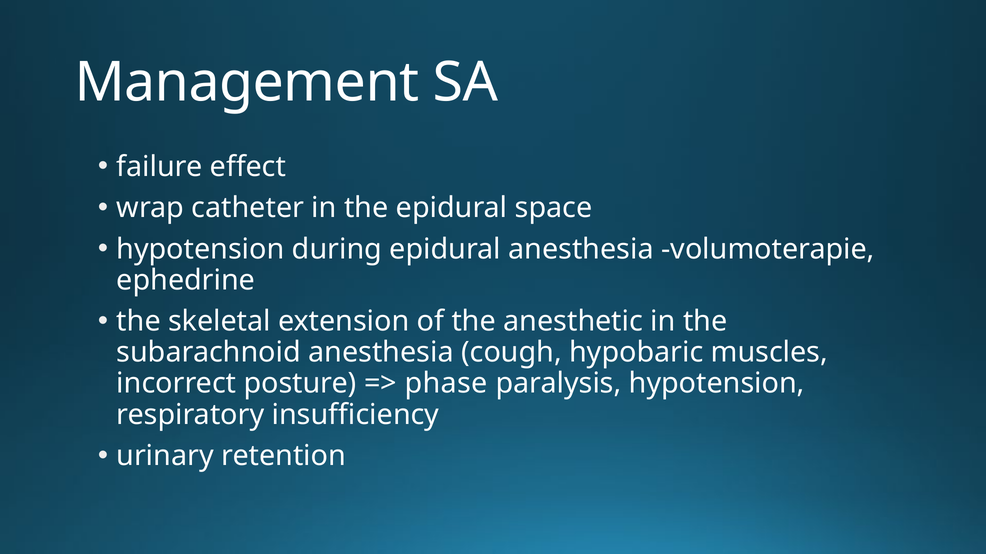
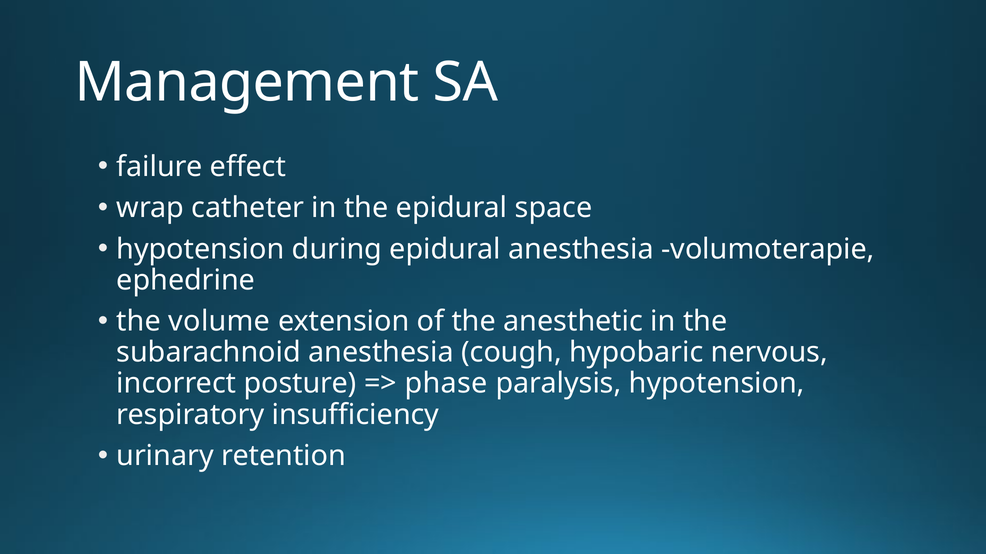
skeletal: skeletal -> volume
muscles: muscles -> nervous
